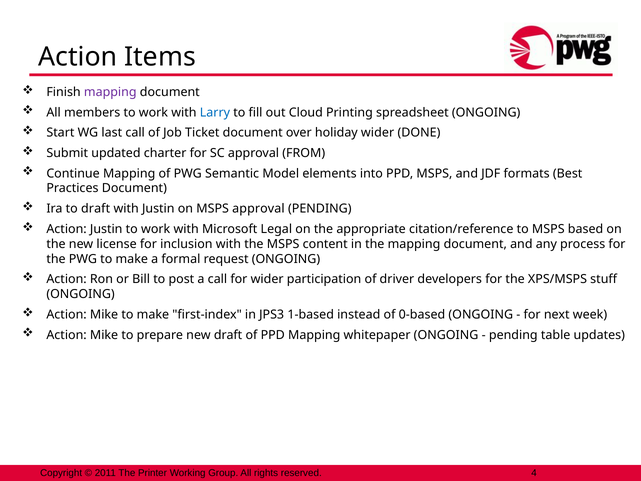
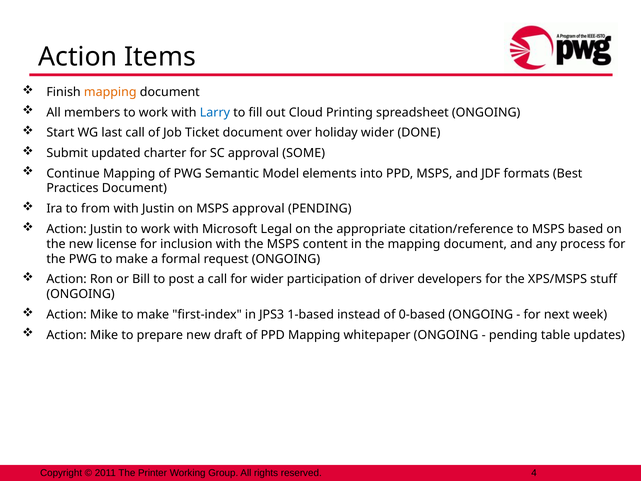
mapping at (110, 92) colour: purple -> orange
FROM: FROM -> SOME
to draft: draft -> from
